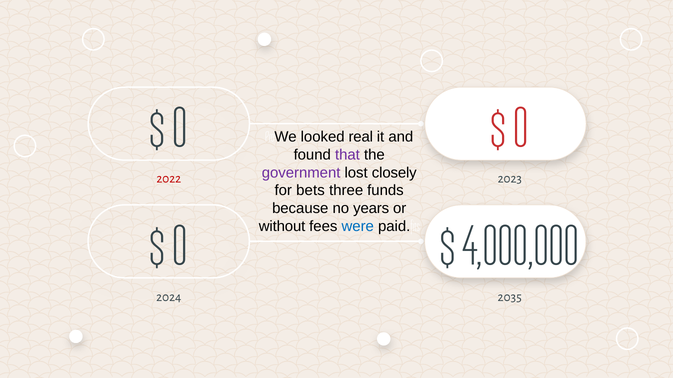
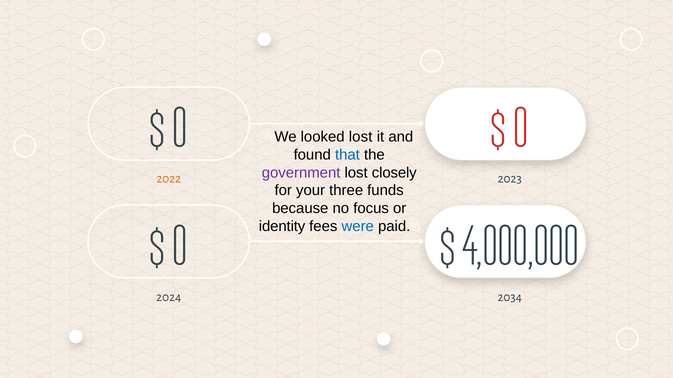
looked real: real -> lost
that colour: purple -> blue
2022 colour: red -> orange
bets: bets -> your
years: years -> focus
without: without -> identity
2035: 2035 -> 2034
